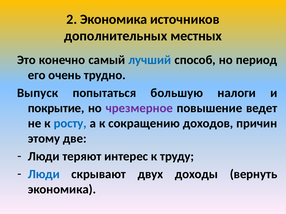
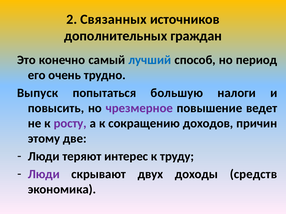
2 Экономика: Экономика -> Связанных
местных: местных -> граждан
покрытие: покрытие -> повысить
росту colour: blue -> purple
Люди at (44, 175) colour: blue -> purple
вернуть: вернуть -> средств
